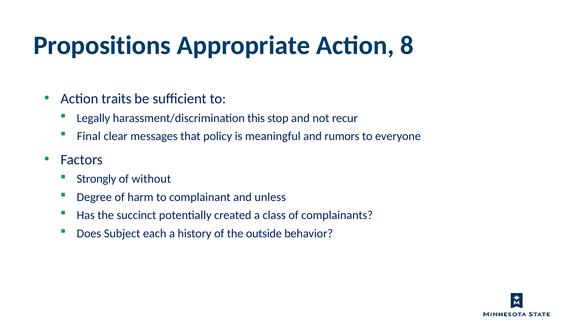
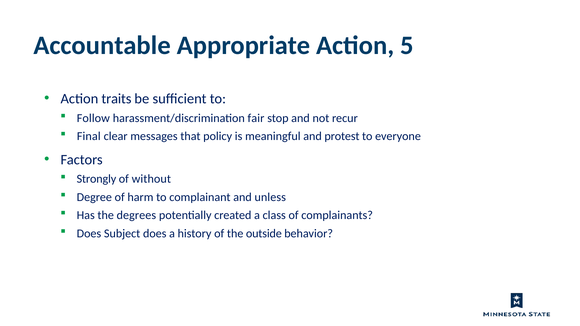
Propositions: Propositions -> Accountable
8: 8 -> 5
Legally: Legally -> Follow
this: this -> fair
rumors: rumors -> protest
succinct: succinct -> degrees
Subject each: each -> does
